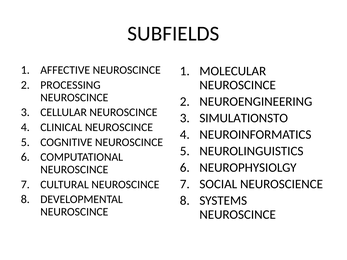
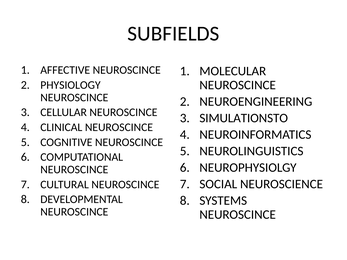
PROCESSING: PROCESSING -> PHYSIOLOGY
